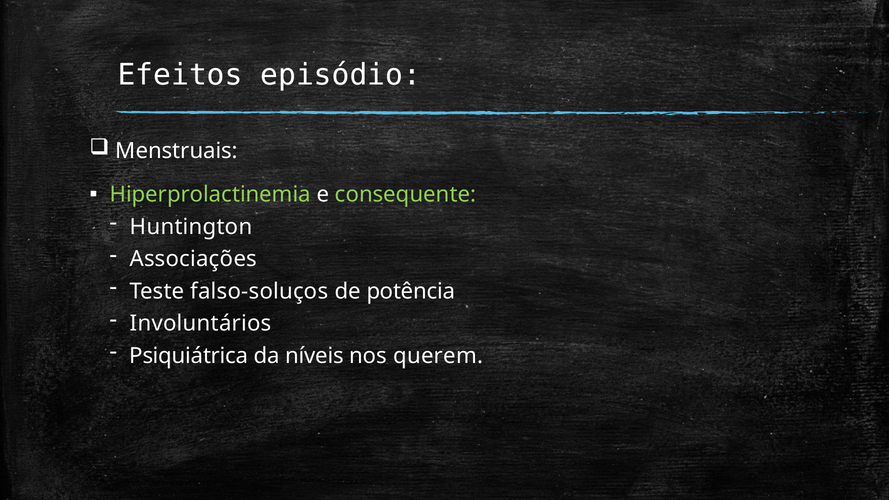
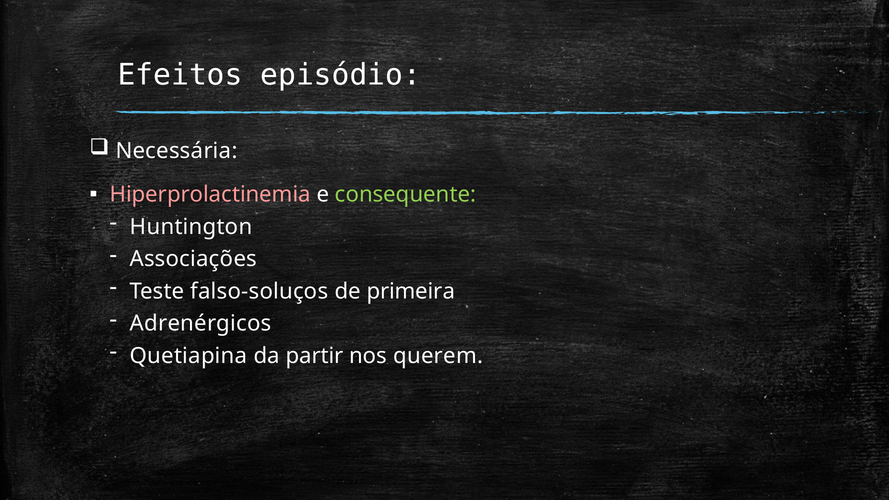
Menstruais: Menstruais -> Necessária
Hiperprolactinemia colour: light green -> pink
potência: potência -> primeira
Involuntários: Involuntários -> Adrenérgicos
Psiquiátrica: Psiquiátrica -> Quetiapina
níveis: níveis -> partir
